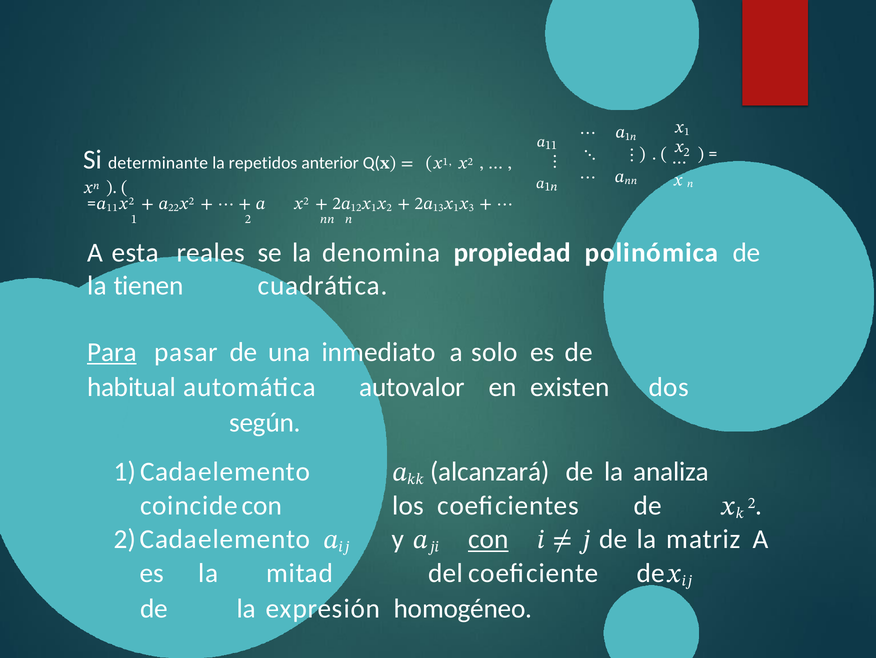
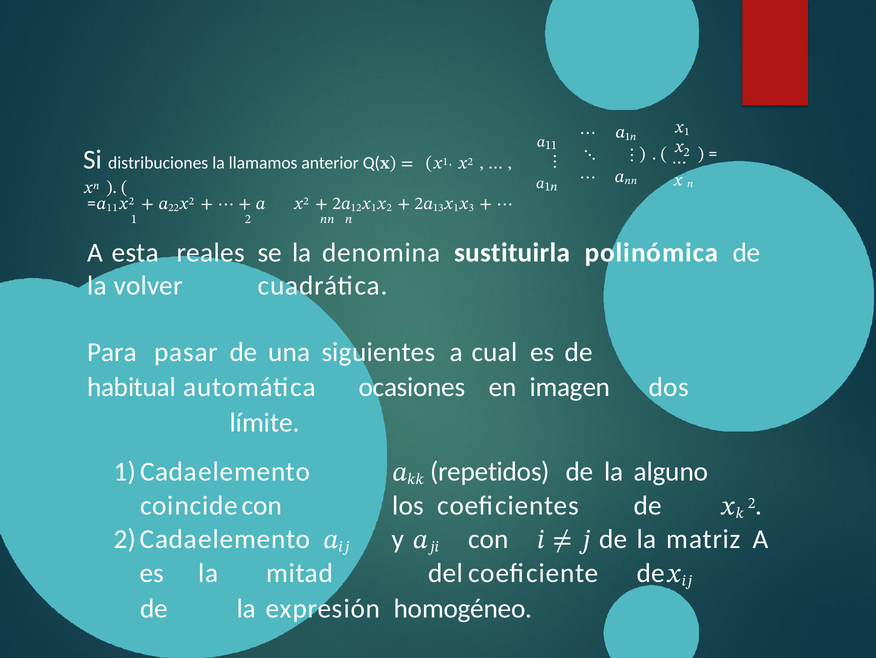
determinante: determinante -> distribuciones
repetidos: repetidos -> llamamos
propiedad: propiedad -> sustituirla
tienen: tienen -> volver
Para underline: present -> none
inmediato: inmediato -> siguientes
solo: solo -> cual
autovalor: autovalor -> ocasiones
existen: existen -> imagen
según: según -> límite
alcanzará: alcanzará -> repetidos
analiza: analiza -> alguno
con underline: present -> none
